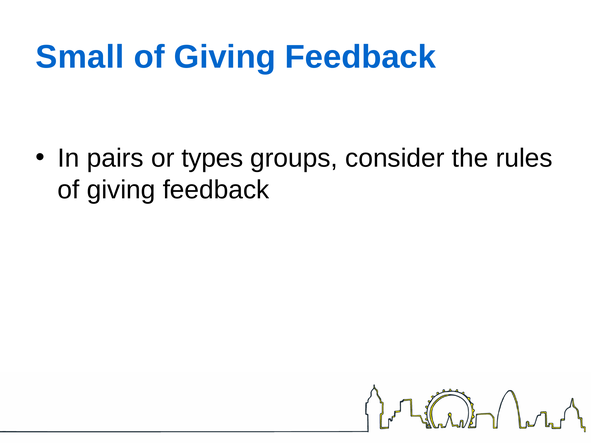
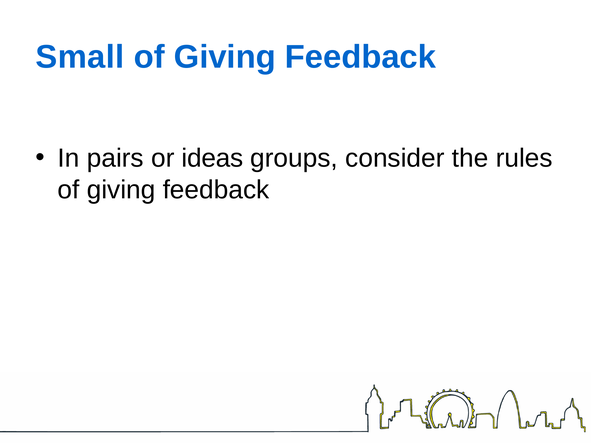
types: types -> ideas
